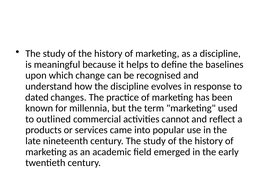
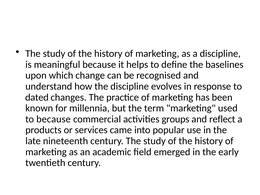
to outlined: outlined -> because
cannot: cannot -> groups
